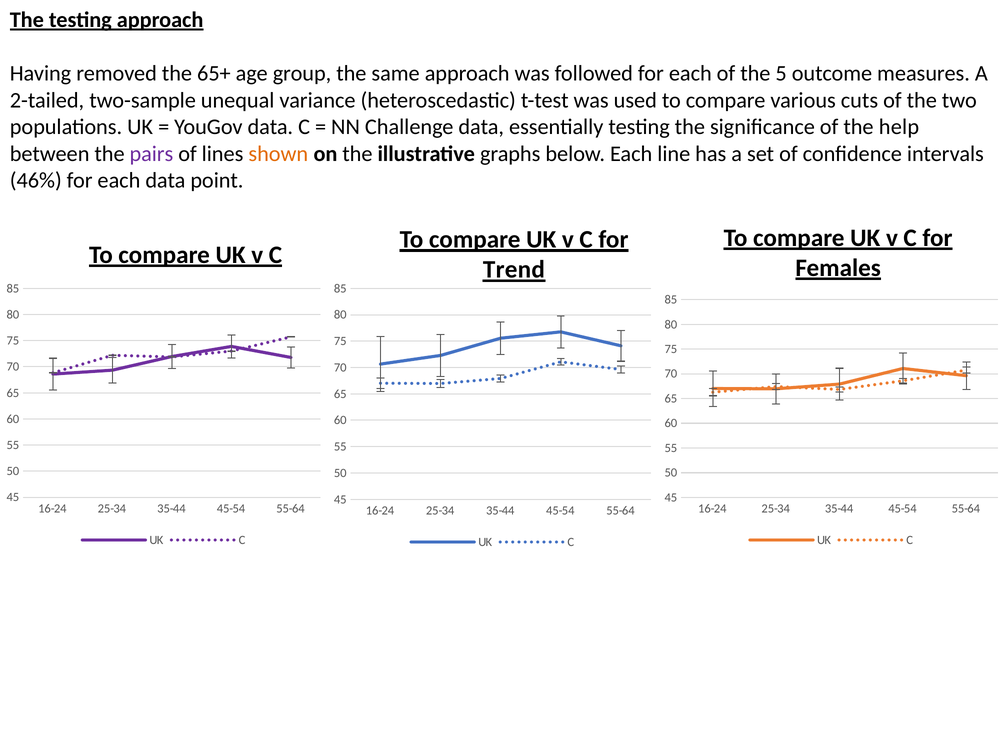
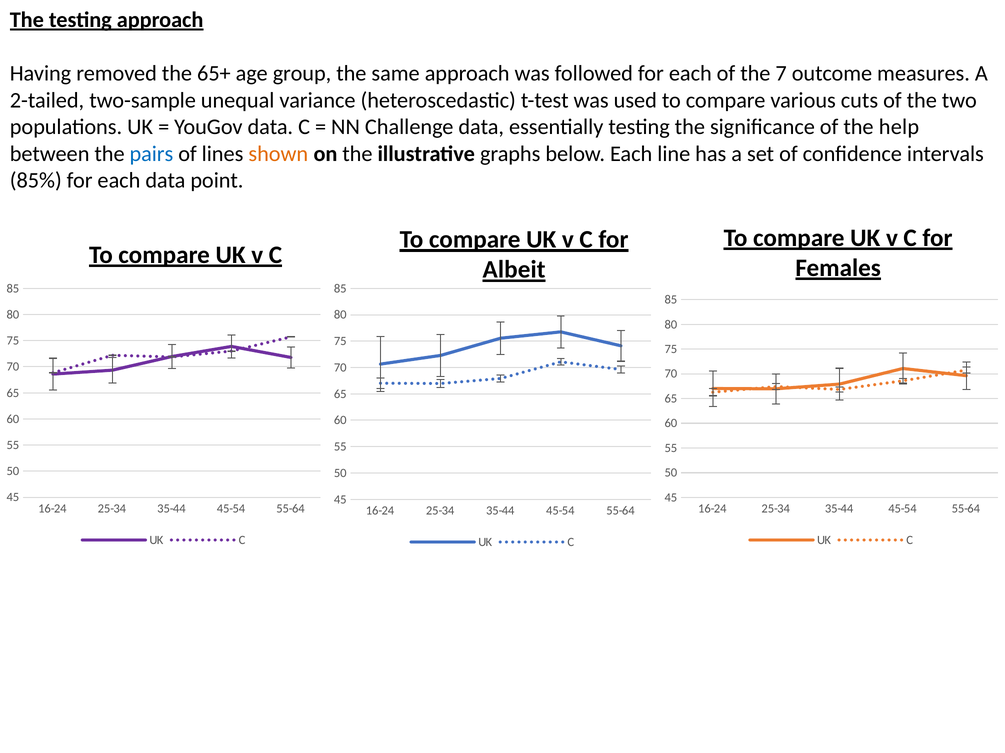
5: 5 -> 7
pairs colour: purple -> blue
46%: 46% -> 85%
Trend: Trend -> Albeit
